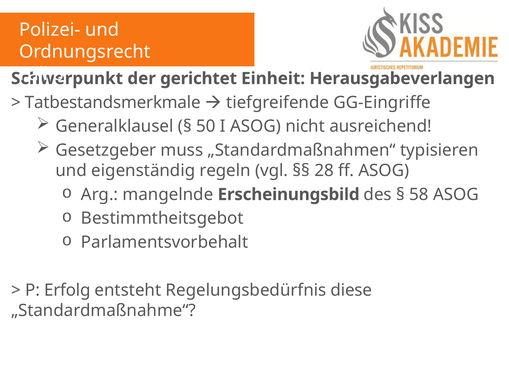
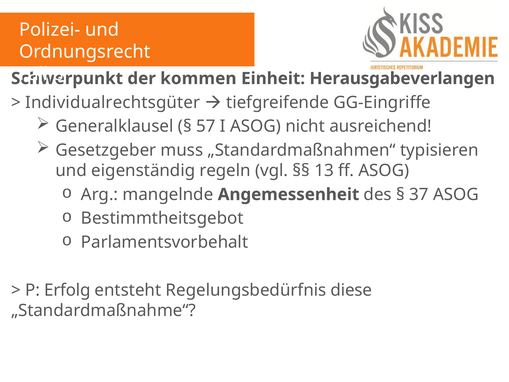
gerichtet: gerichtet -> kommen
Tatbestandsmerkmale: Tatbestandsmerkmale -> Individualrechtsgüter
50: 50 -> 57
28: 28 -> 13
Erscheinungsbild: Erscheinungsbild -> Angemessenheit
58: 58 -> 37
